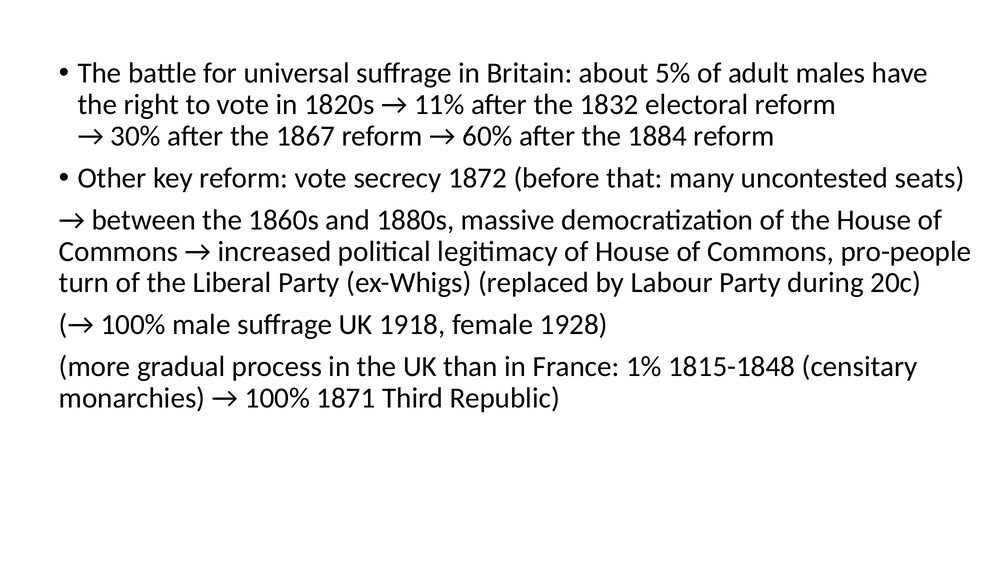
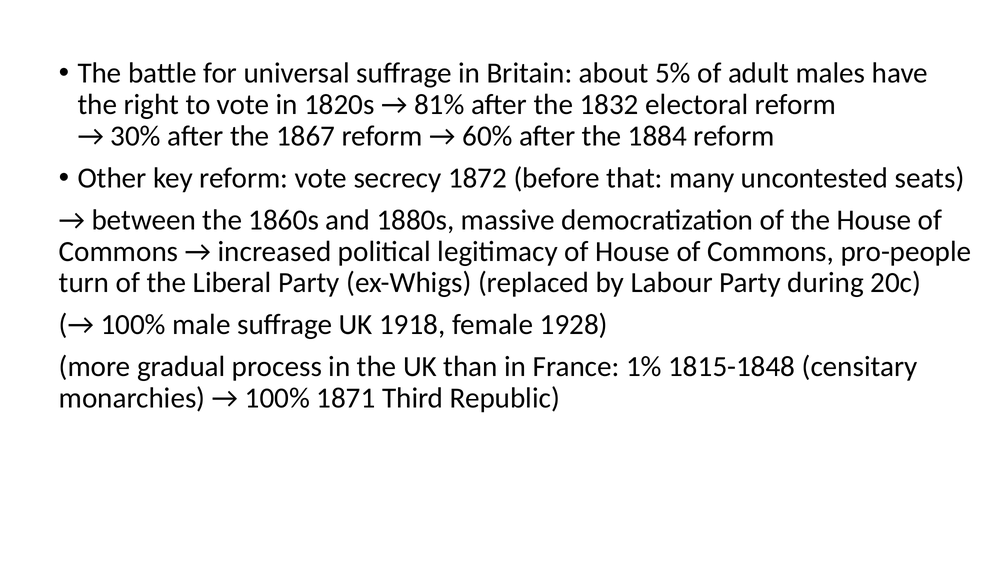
11%: 11% -> 81%
